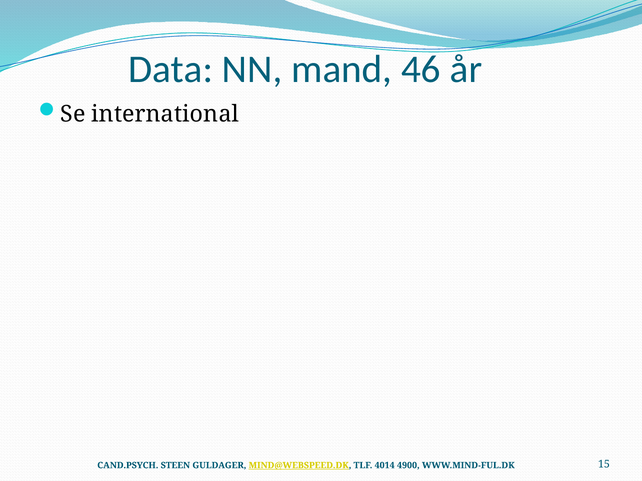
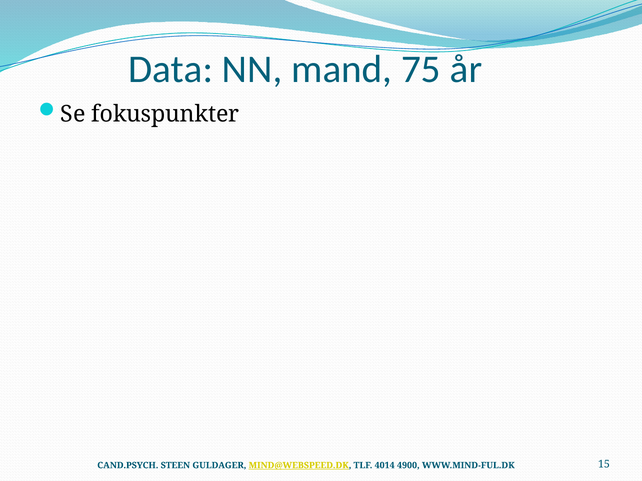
46: 46 -> 75
international: international -> fokuspunkter
